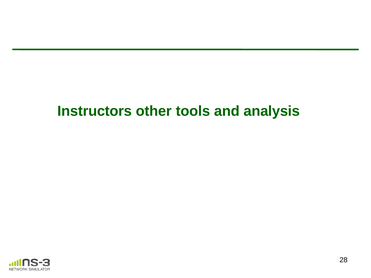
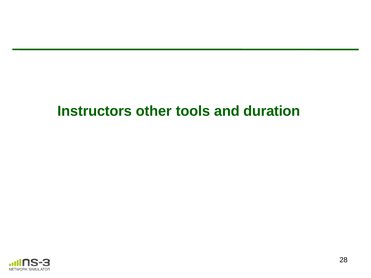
analysis: analysis -> duration
